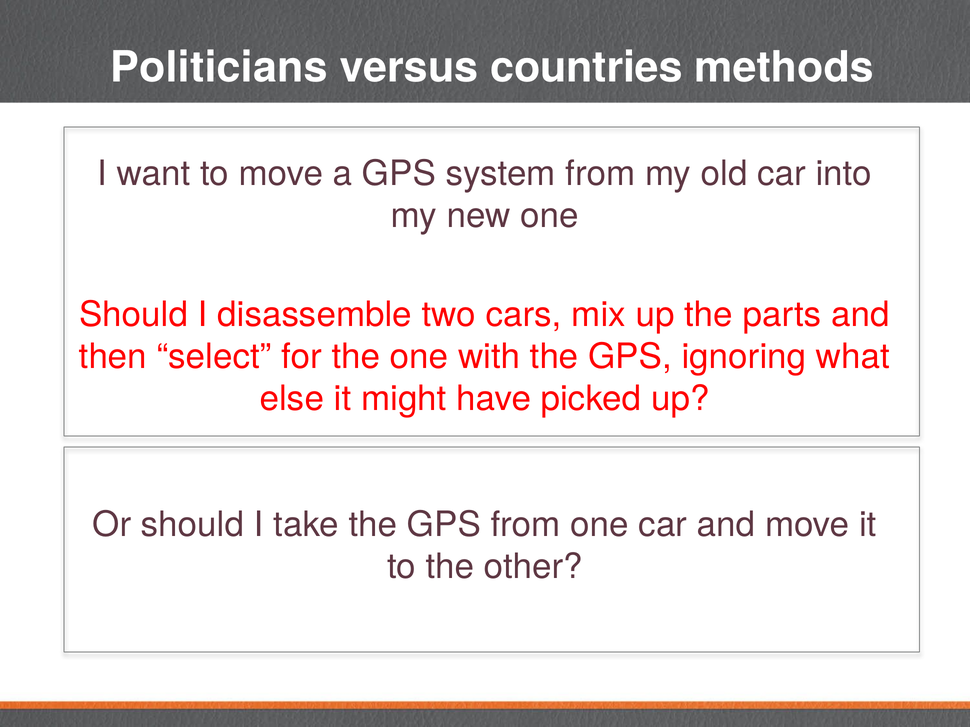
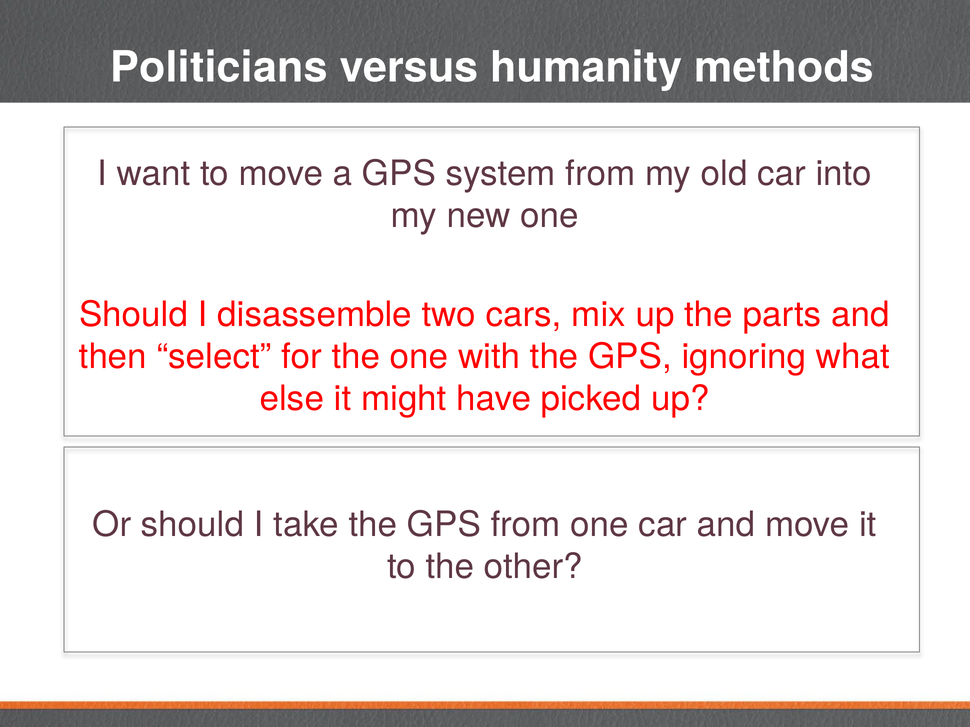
countries: countries -> humanity
